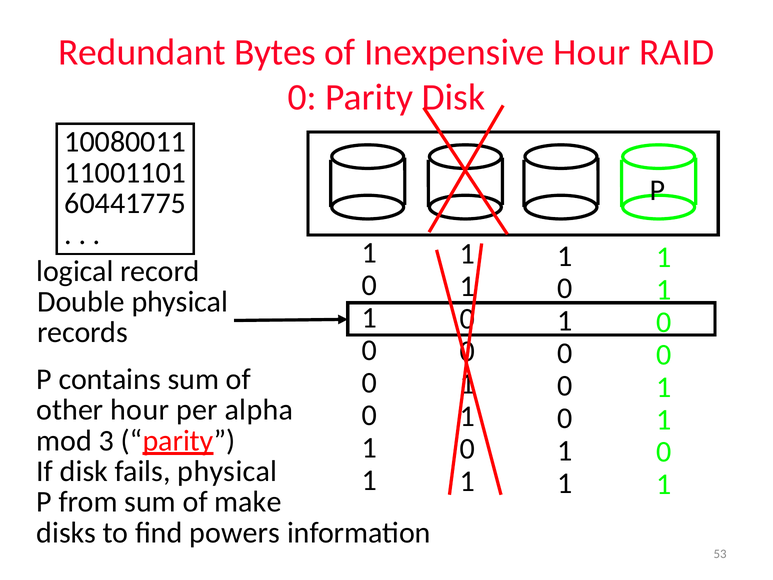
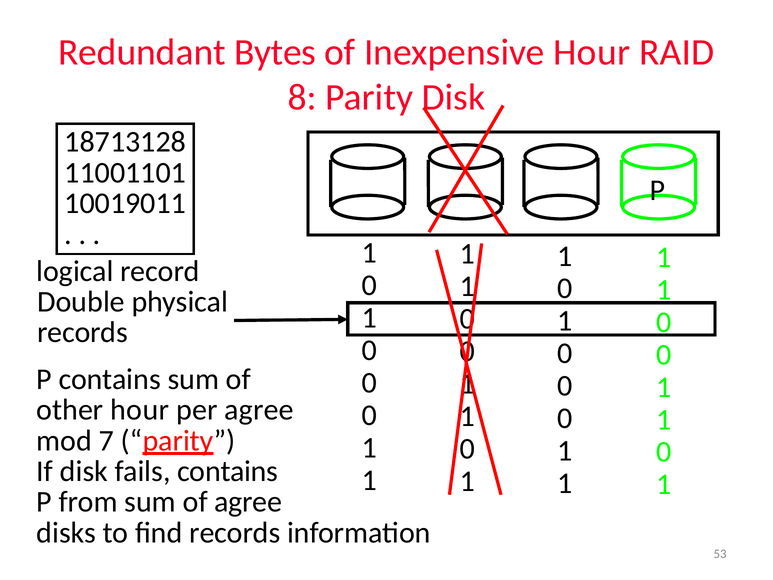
0 at (302, 97): 0 -> 8
10080011: 10080011 -> 18713128
60441775: 60441775 -> 10019011
per alpha: alpha -> agree
3: 3 -> 7
fails physical: physical -> contains
of make: make -> agree
find powers: powers -> records
